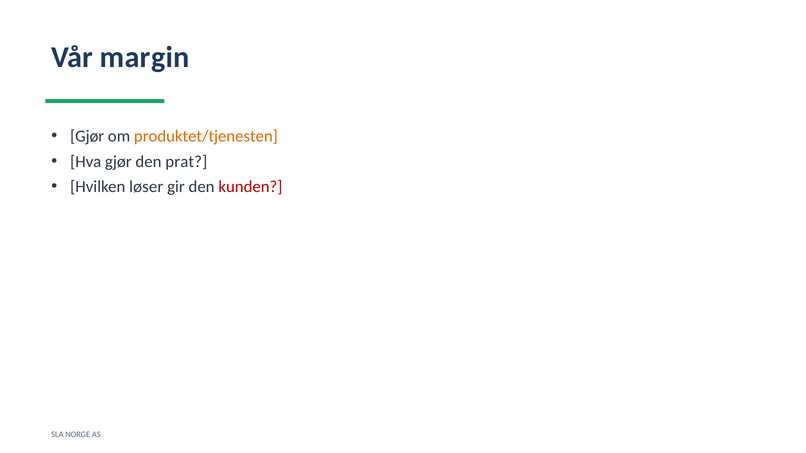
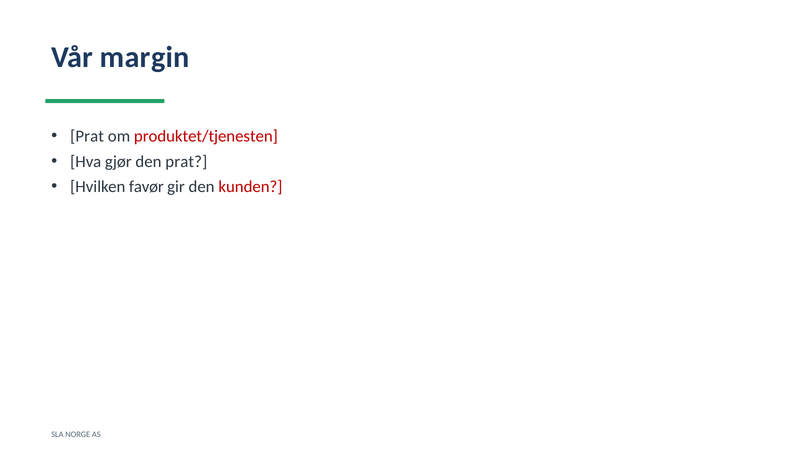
Gjør at (87, 137): Gjør -> Prat
produktet/tjenesten colour: orange -> red
løser: løser -> favør
